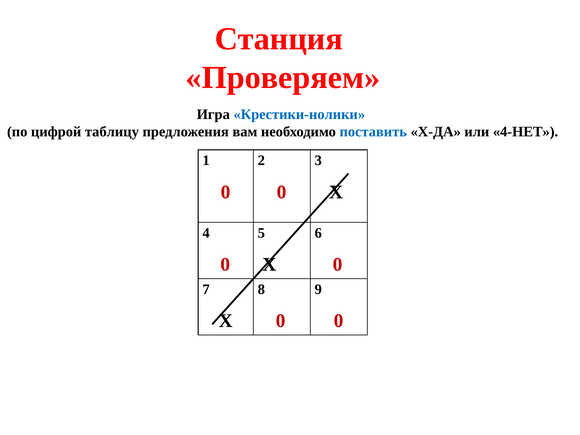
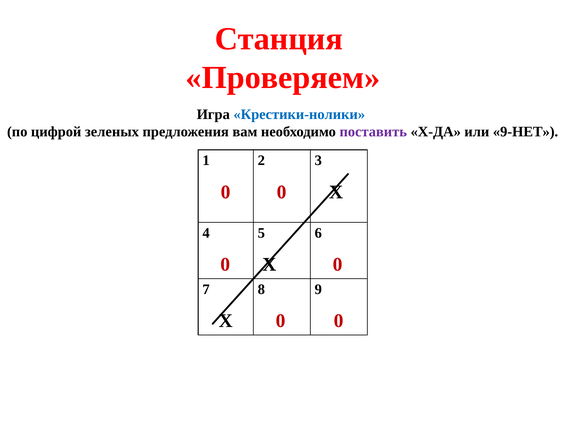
таблицу: таблицу -> зеленых
поставить colour: blue -> purple
4-НЕТ: 4-НЕТ -> 9-НЕТ
